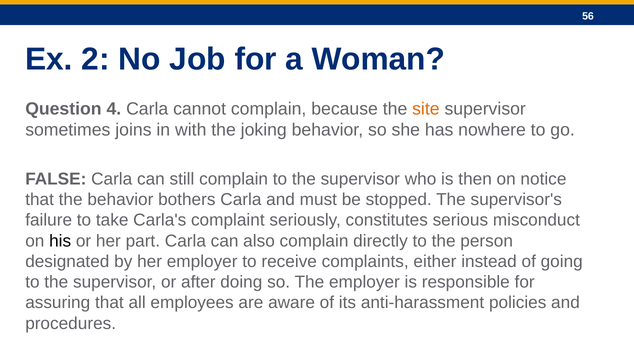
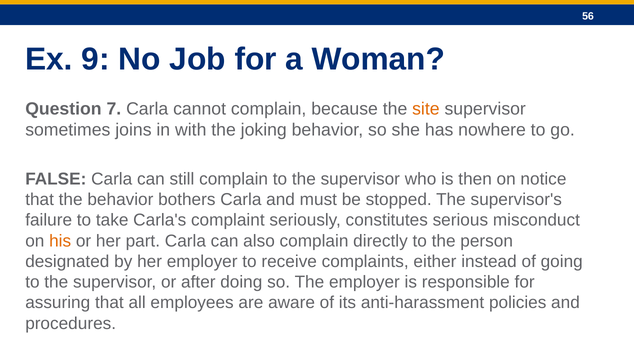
2: 2 -> 9
4: 4 -> 7
his colour: black -> orange
